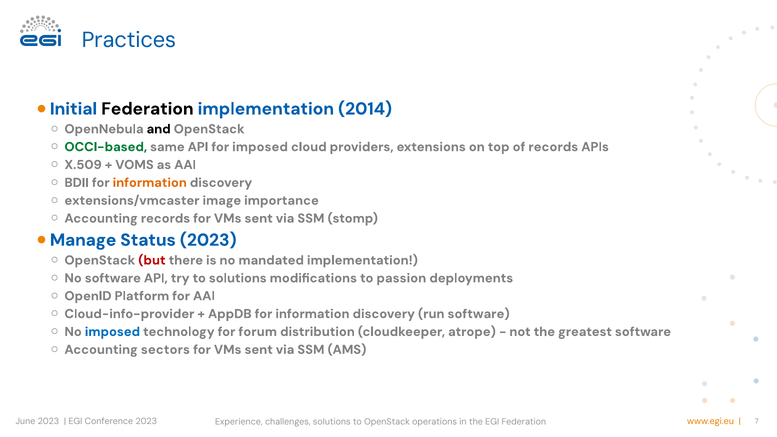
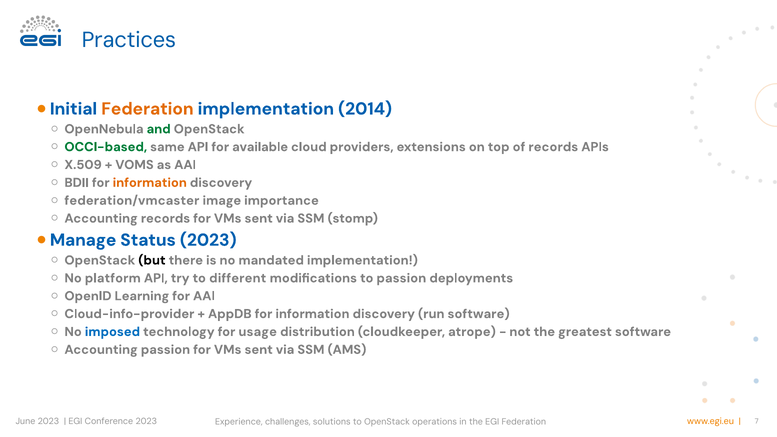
Federation at (147, 109) colour: black -> orange
and colour: black -> green
for imposed: imposed -> available
extensions/vmcaster: extensions/vmcaster -> federation/vmcaster
but colour: red -> black
No software: software -> platform
to solutions: solutions -> different
Platform: Platform -> Learning
forum: forum -> usage
Accounting sectors: sectors -> passion
